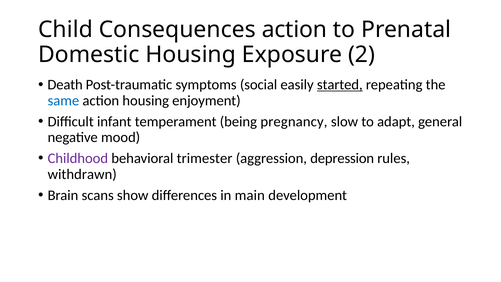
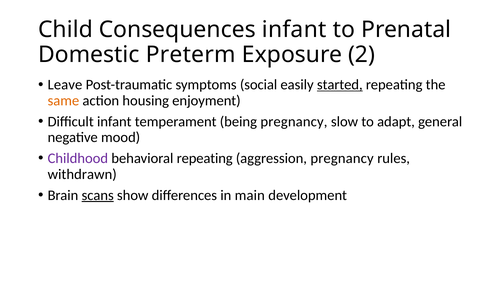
Consequences action: action -> infant
Domestic Housing: Housing -> Preterm
Death: Death -> Leave
same colour: blue -> orange
behavioral trimester: trimester -> repeating
aggression depression: depression -> pregnancy
scans underline: none -> present
